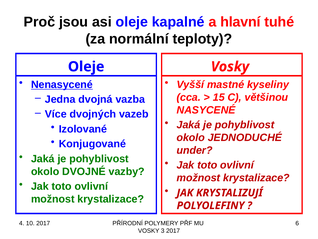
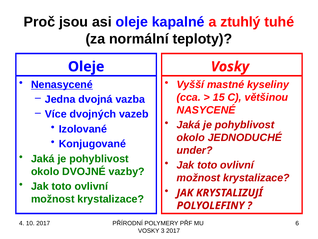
hlavní: hlavní -> ztuhlý
